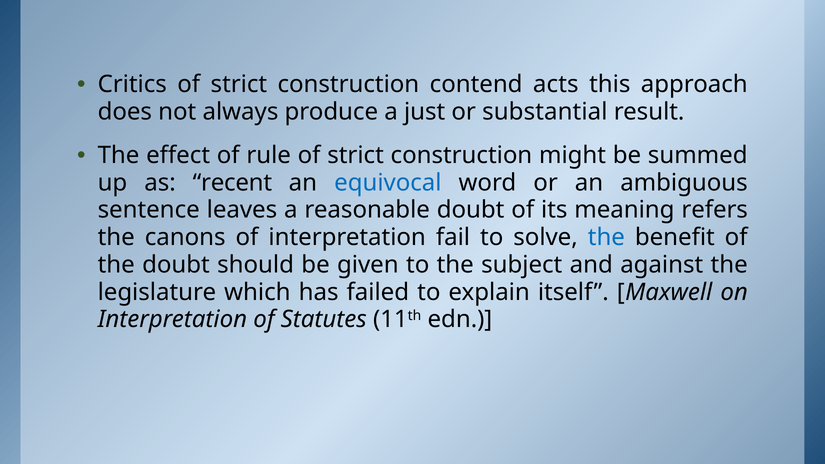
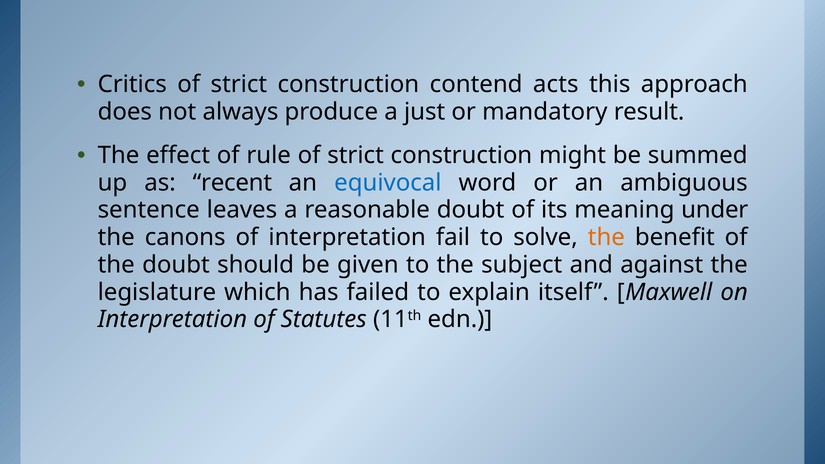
substantial: substantial -> mandatory
refers: refers -> under
the at (606, 237) colour: blue -> orange
